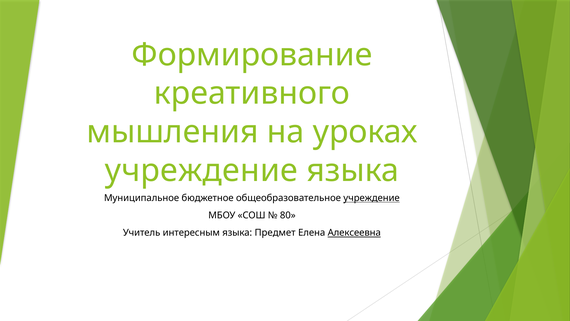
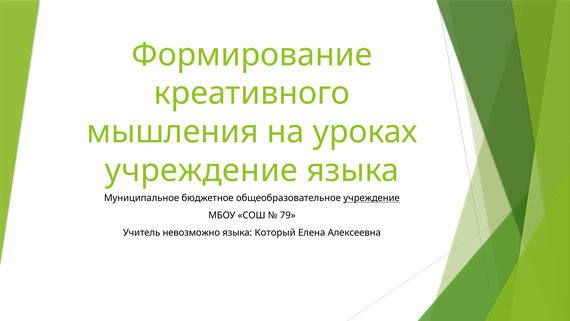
80: 80 -> 79
интересным: интересным -> невозможно
Предмет: Предмет -> Который
Алексеевна underline: present -> none
